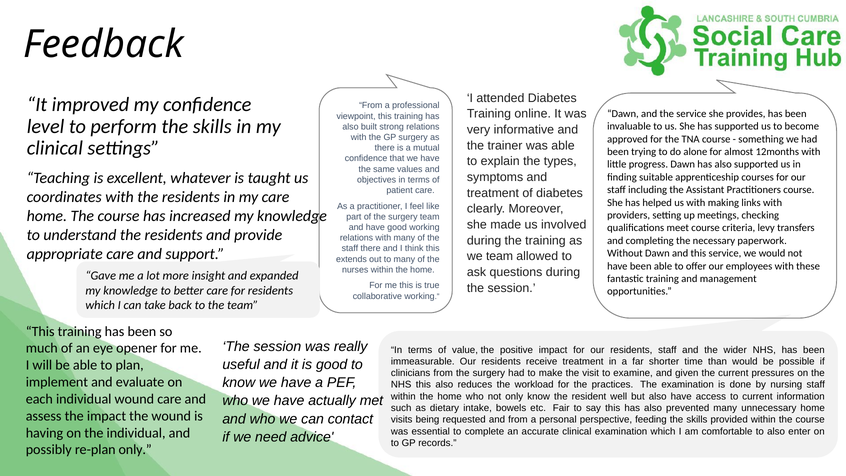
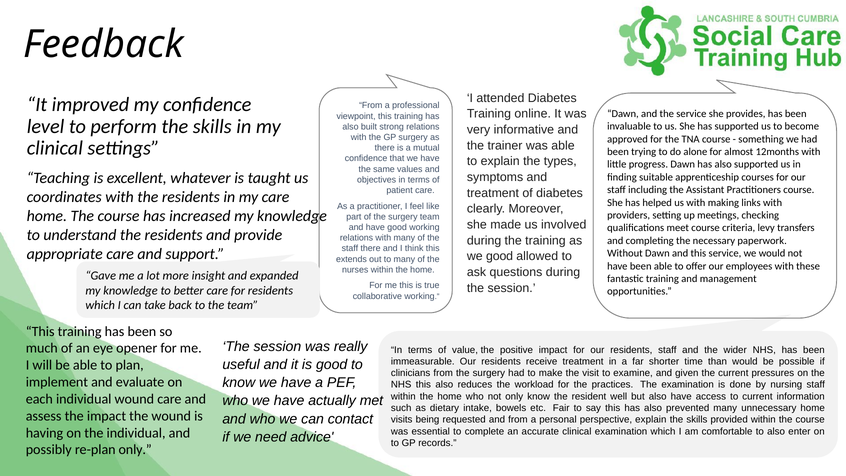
we team: team -> good
perspective feeding: feeding -> explain
